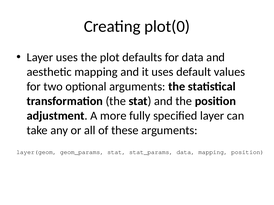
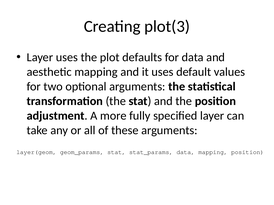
plot(0: plot(0 -> plot(3
